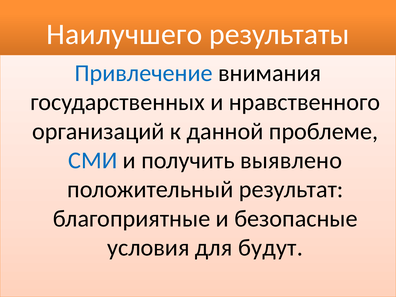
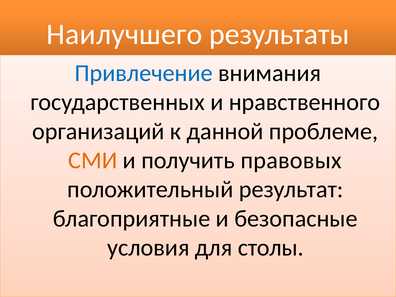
СМИ colour: blue -> orange
выявлено: выявлено -> правовых
будут: будут -> столы
